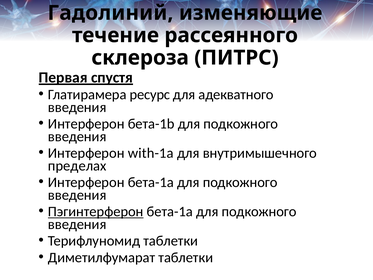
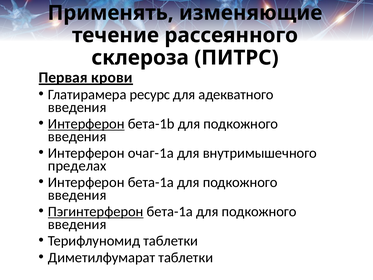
Гадолиний: Гадолиний -> Применять
спустя: спустя -> крови
Интерферон at (86, 124) underline: none -> present
with-1а: with-1а -> очаг-1а
